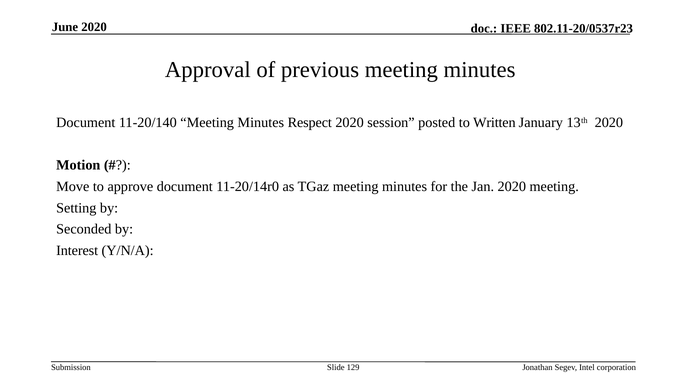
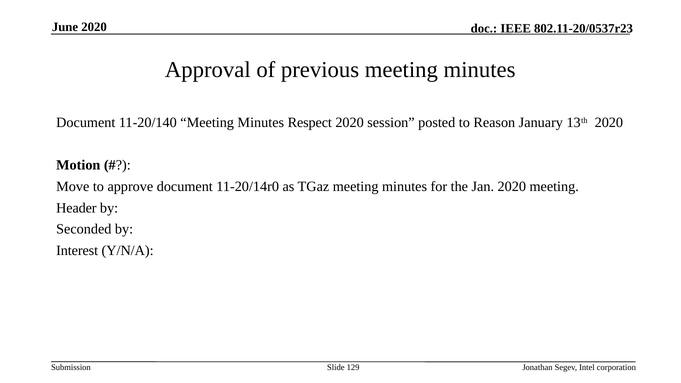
Written: Written -> Reason
Setting: Setting -> Header
